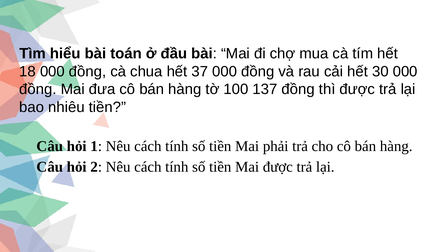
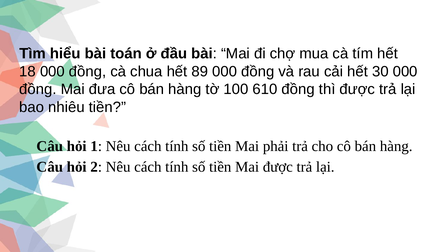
37: 37 -> 89
137: 137 -> 610
